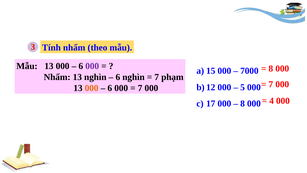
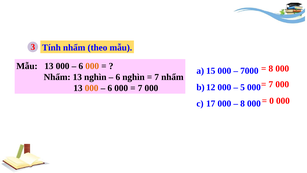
000 at (92, 66) colour: purple -> orange
7 phạm: phạm -> nhẩm
4: 4 -> 0
